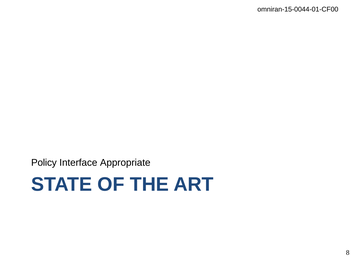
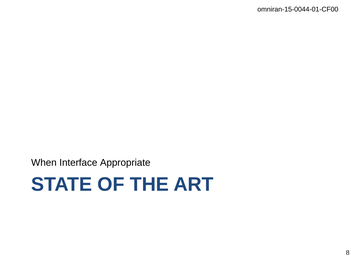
Policy: Policy -> When
